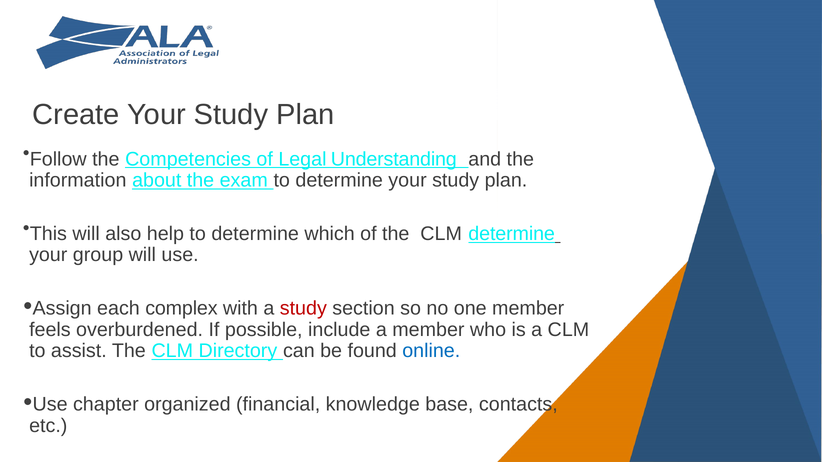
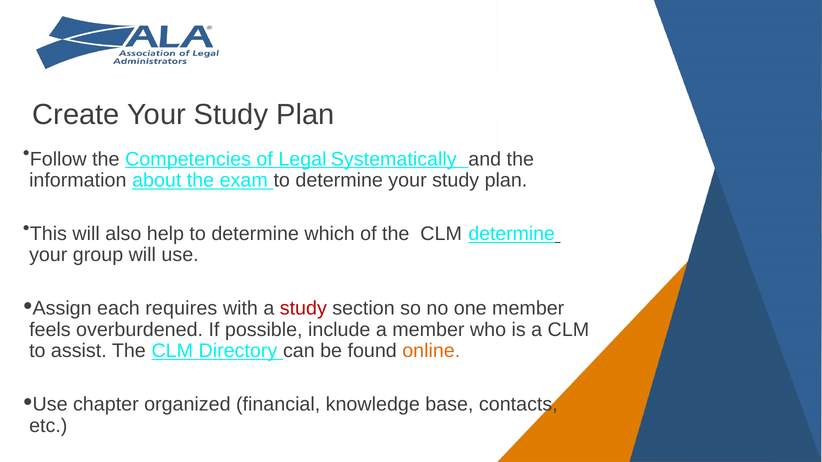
Understanding: Understanding -> Systematically
complex: complex -> requires
online colour: blue -> orange
